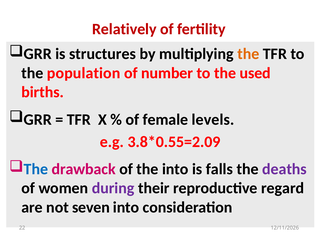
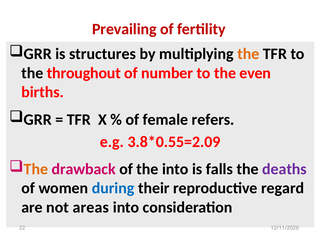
Relatively: Relatively -> Prevailing
population: population -> throughout
used: used -> even
levels: levels -> refers
The at (36, 169) colour: blue -> orange
during colour: purple -> blue
seven: seven -> areas
